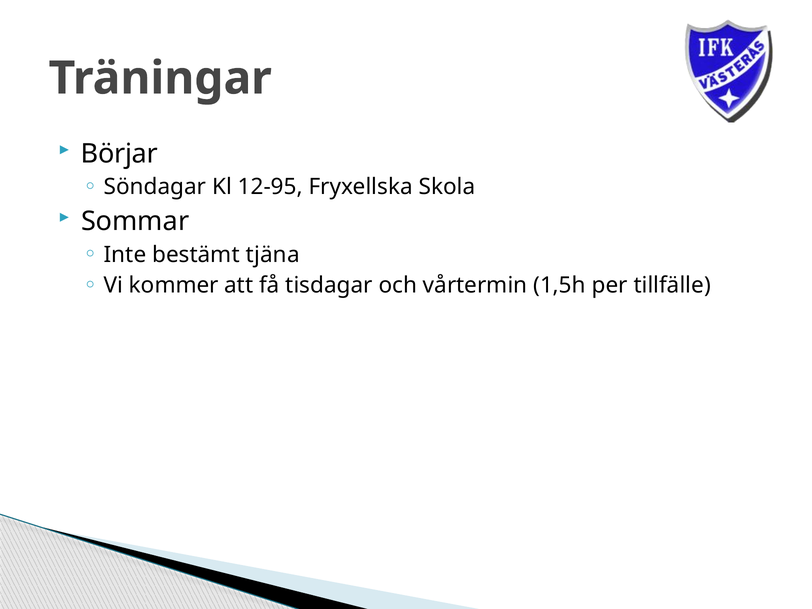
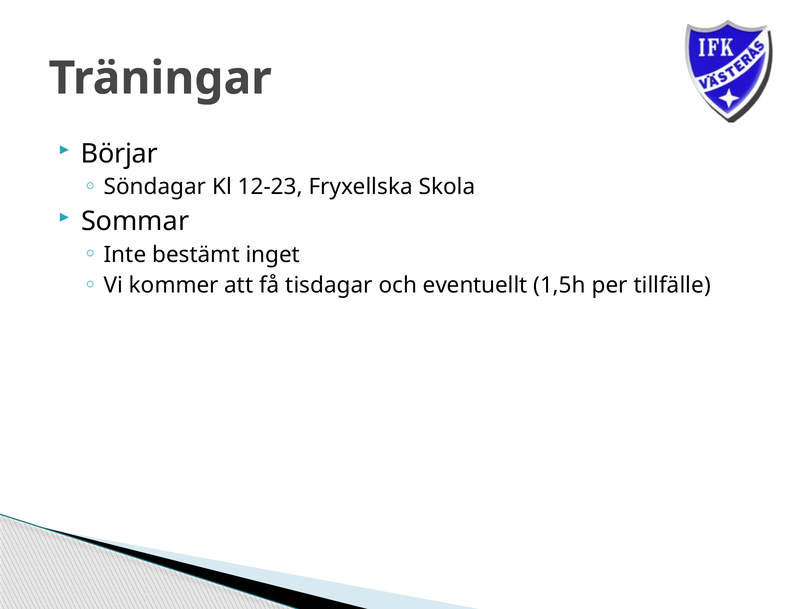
12-95: 12-95 -> 12-23
tjäna: tjäna -> inget
vårtermin: vårtermin -> eventuellt
